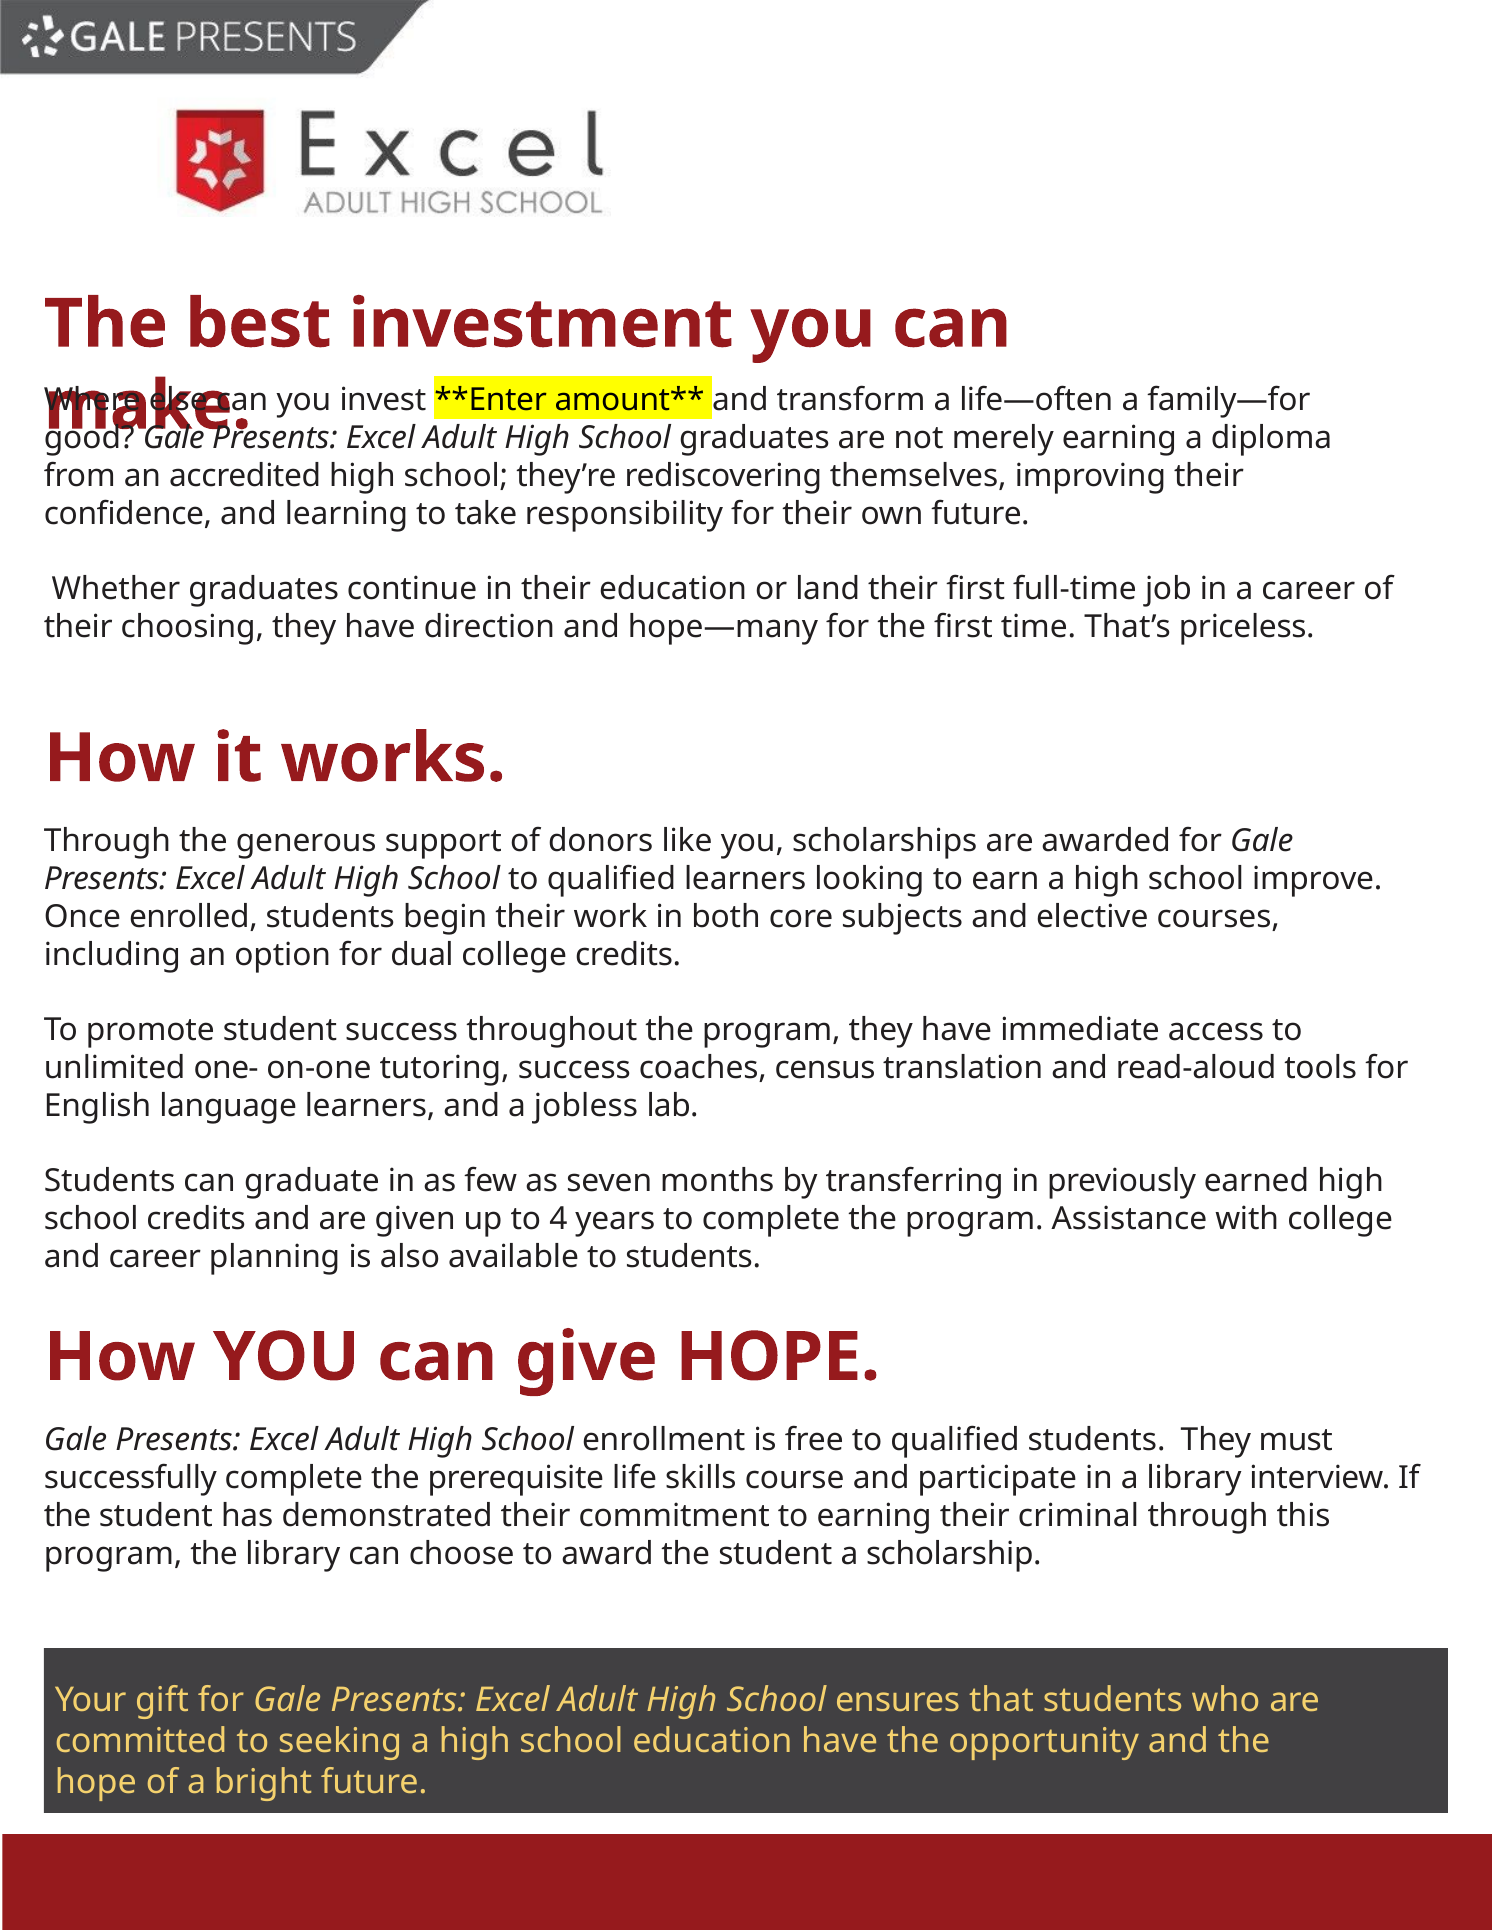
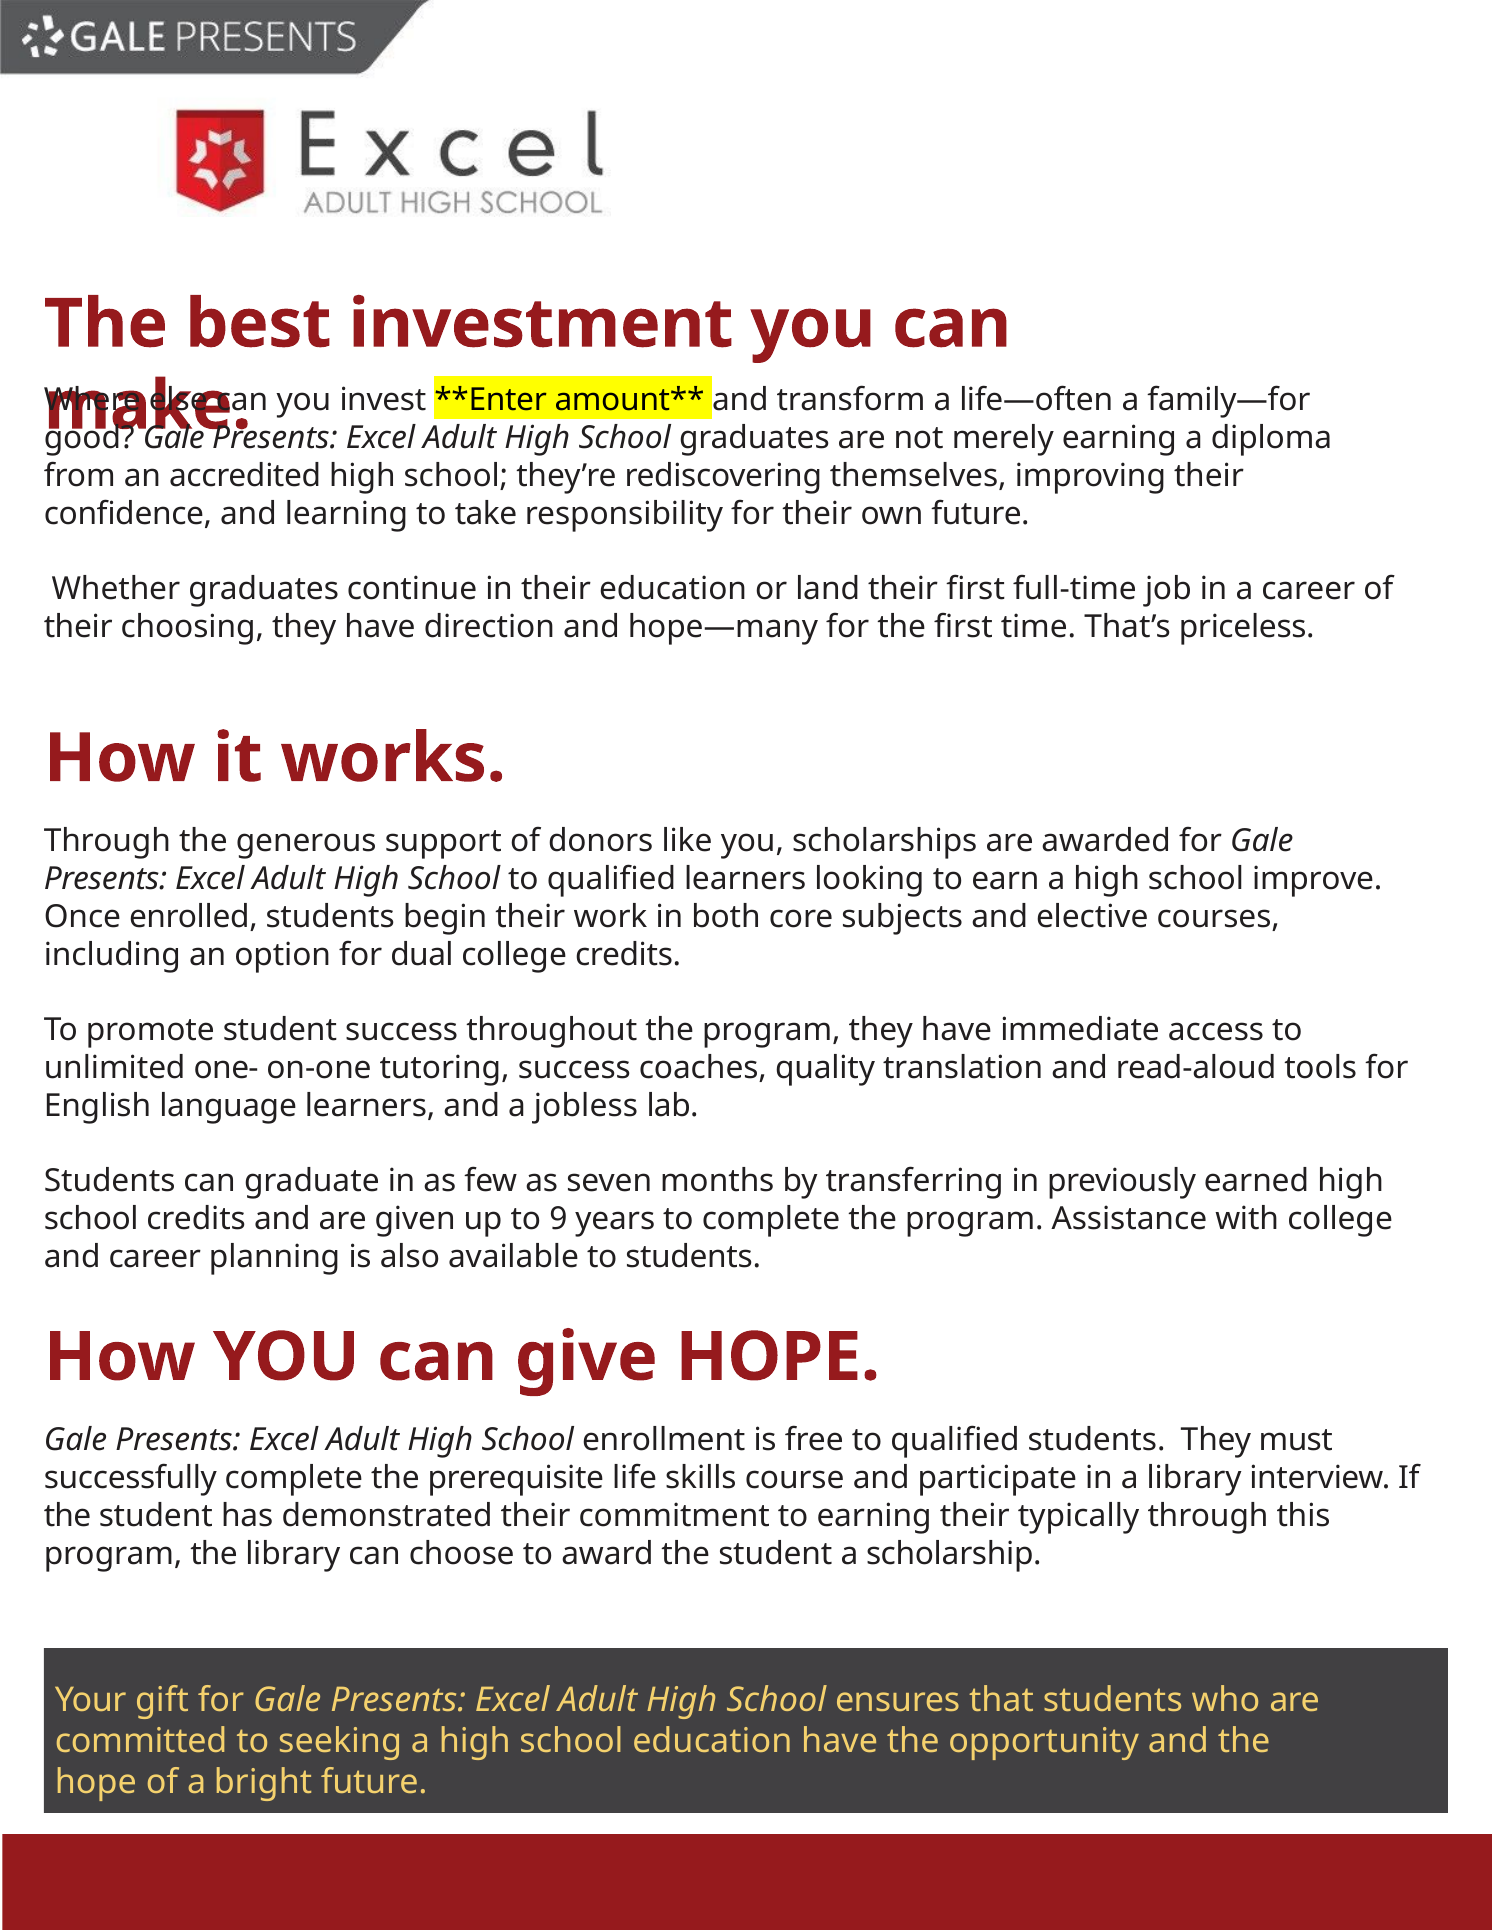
census: census -> quality
4: 4 -> 9
criminal: criminal -> typically
